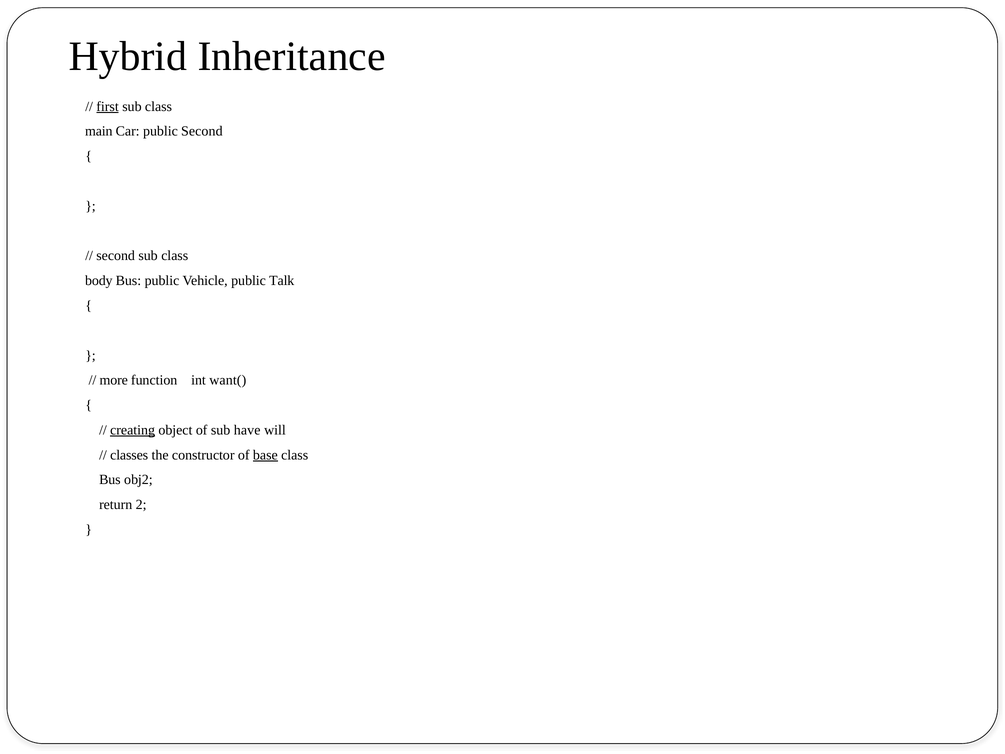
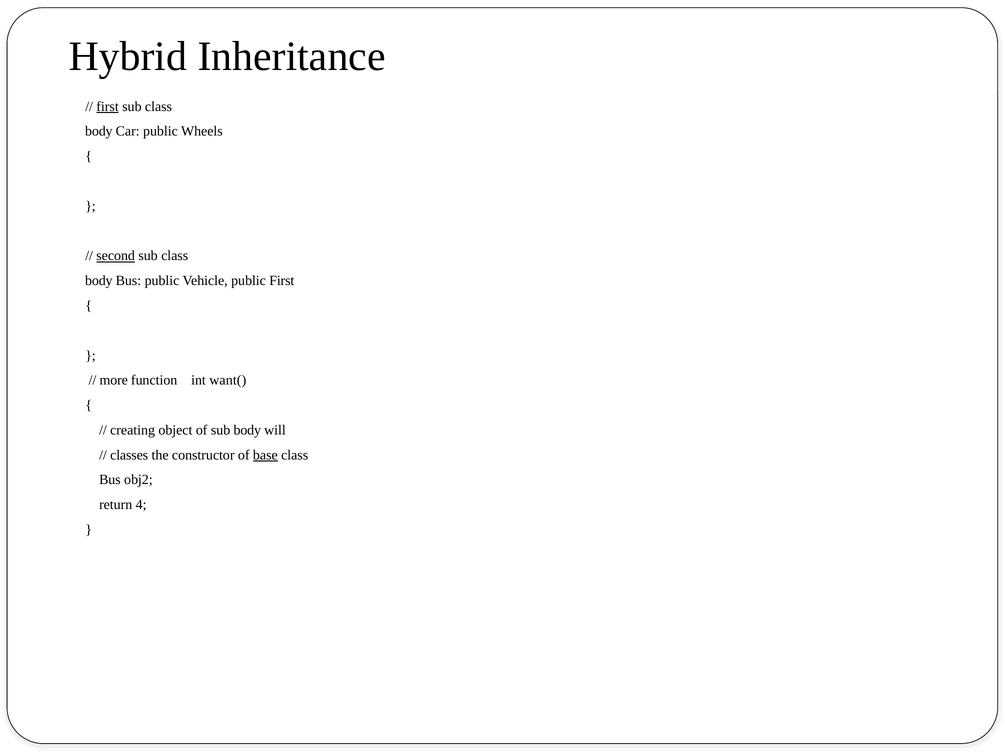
main at (99, 131): main -> body
public Second: Second -> Wheels
second at (116, 256) underline: none -> present
public Talk: Talk -> First
creating underline: present -> none
sub have: have -> body
2: 2 -> 4
